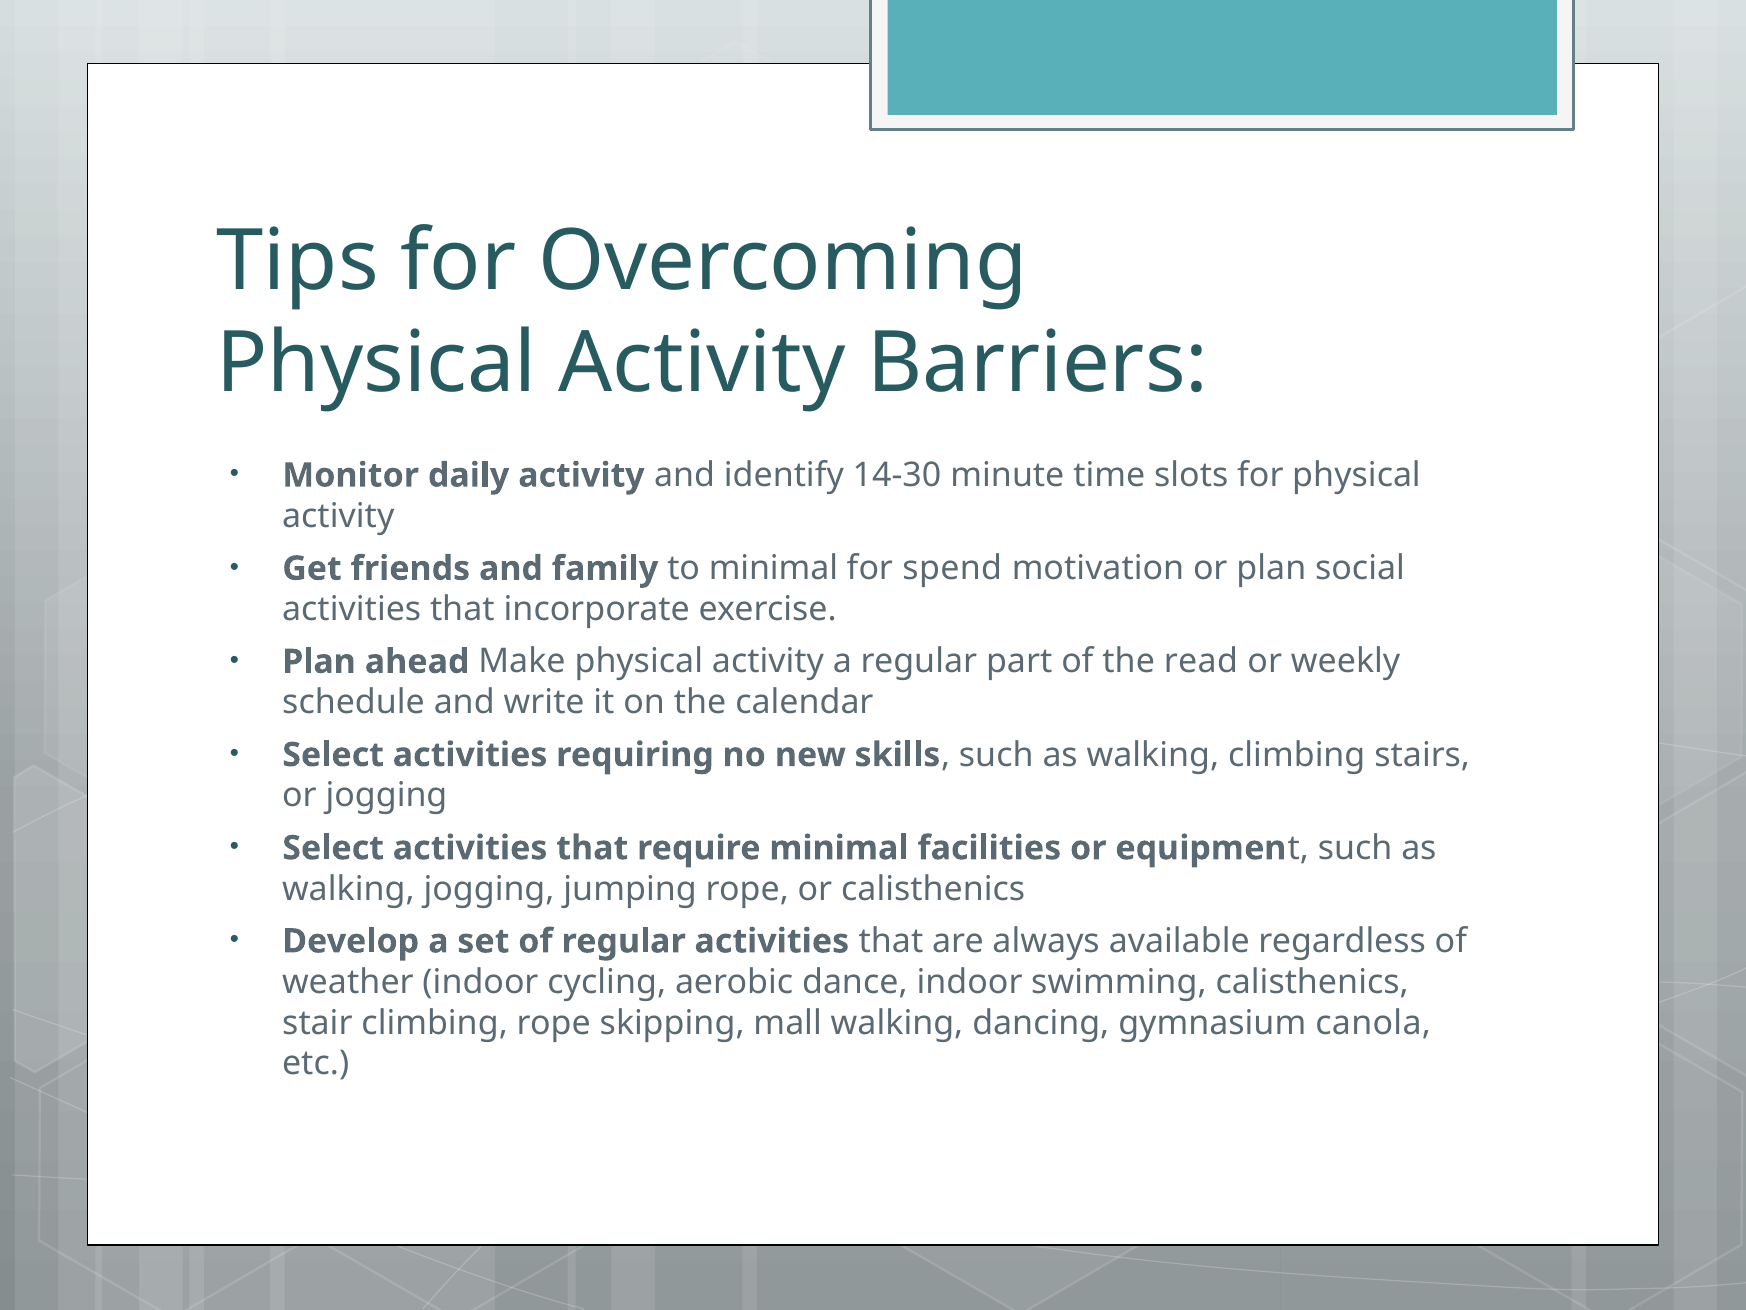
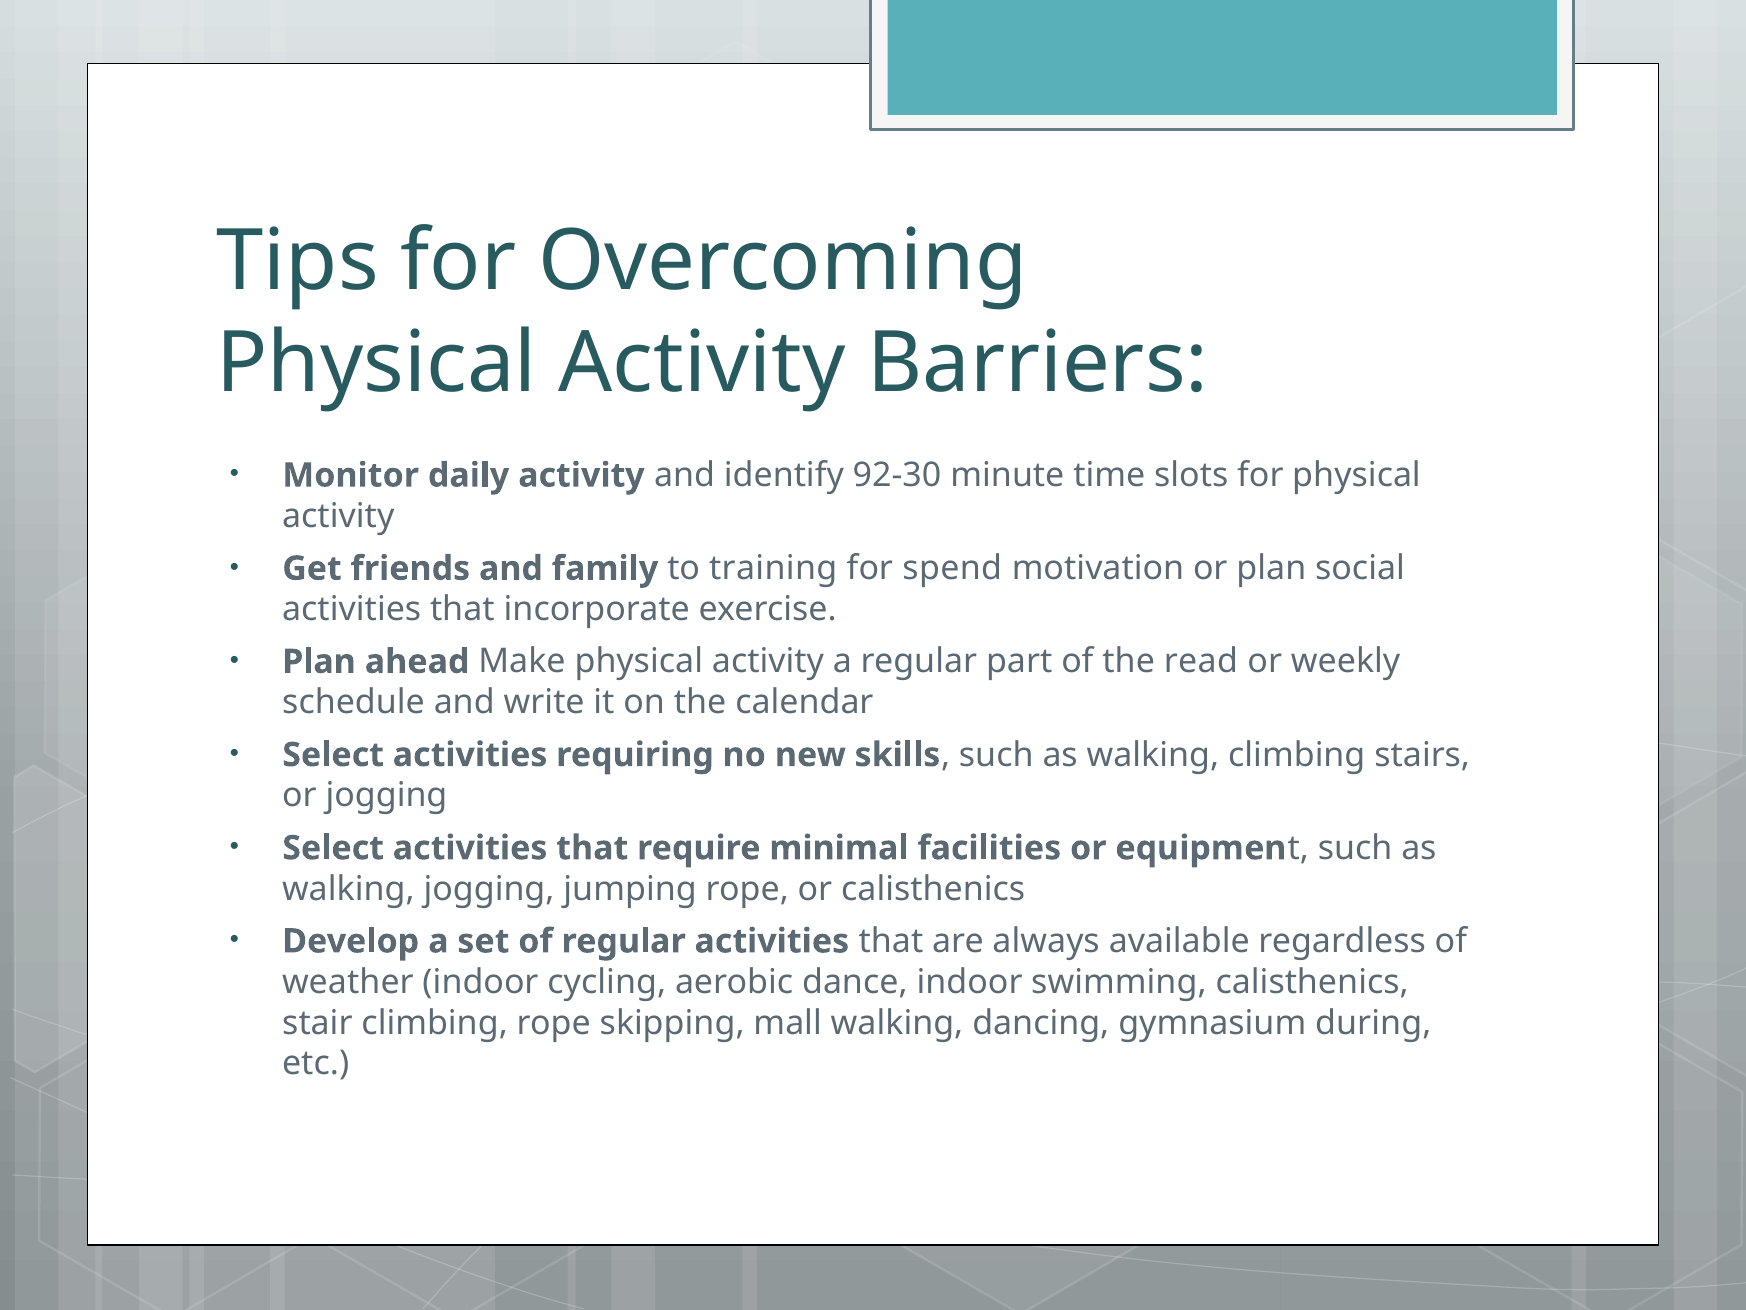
14-30: 14-30 -> 92-30
to minimal: minimal -> training
canola: canola -> during
